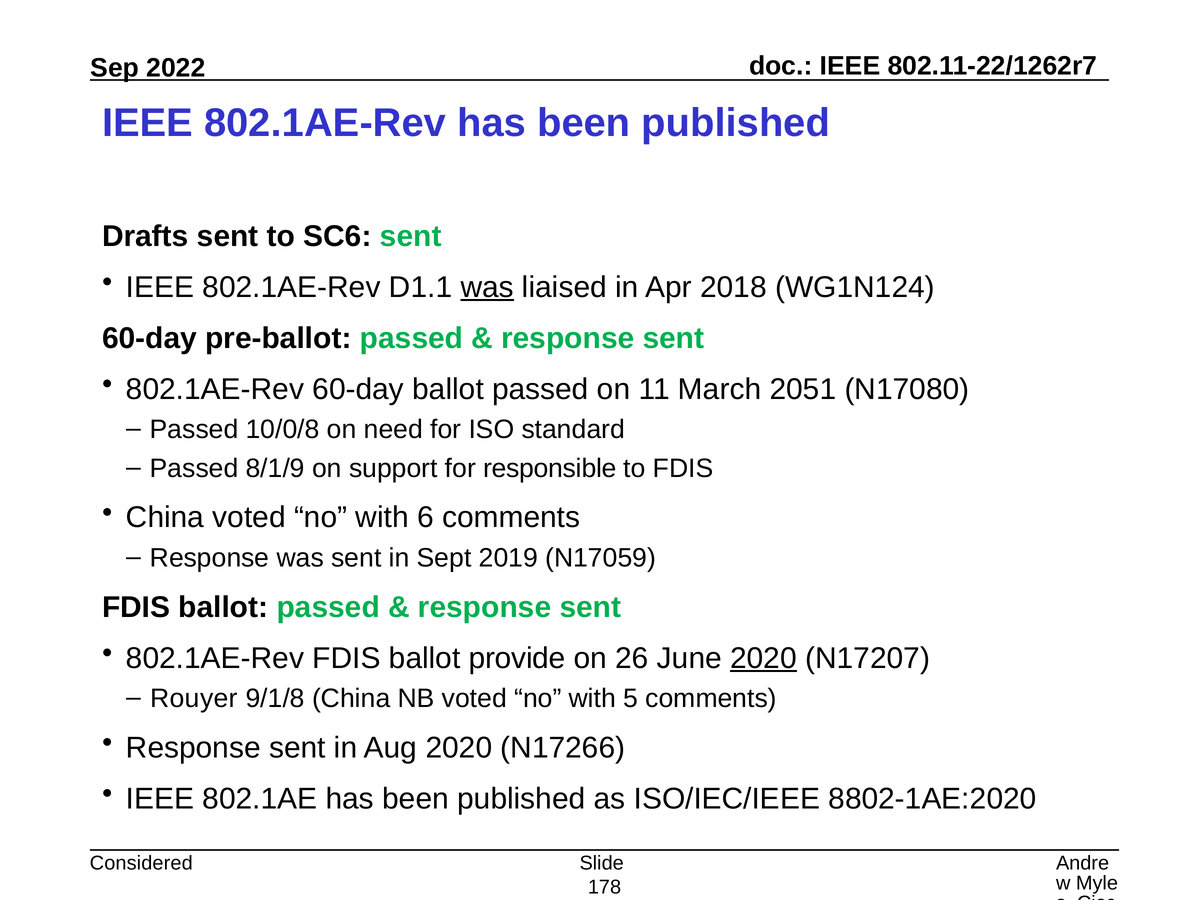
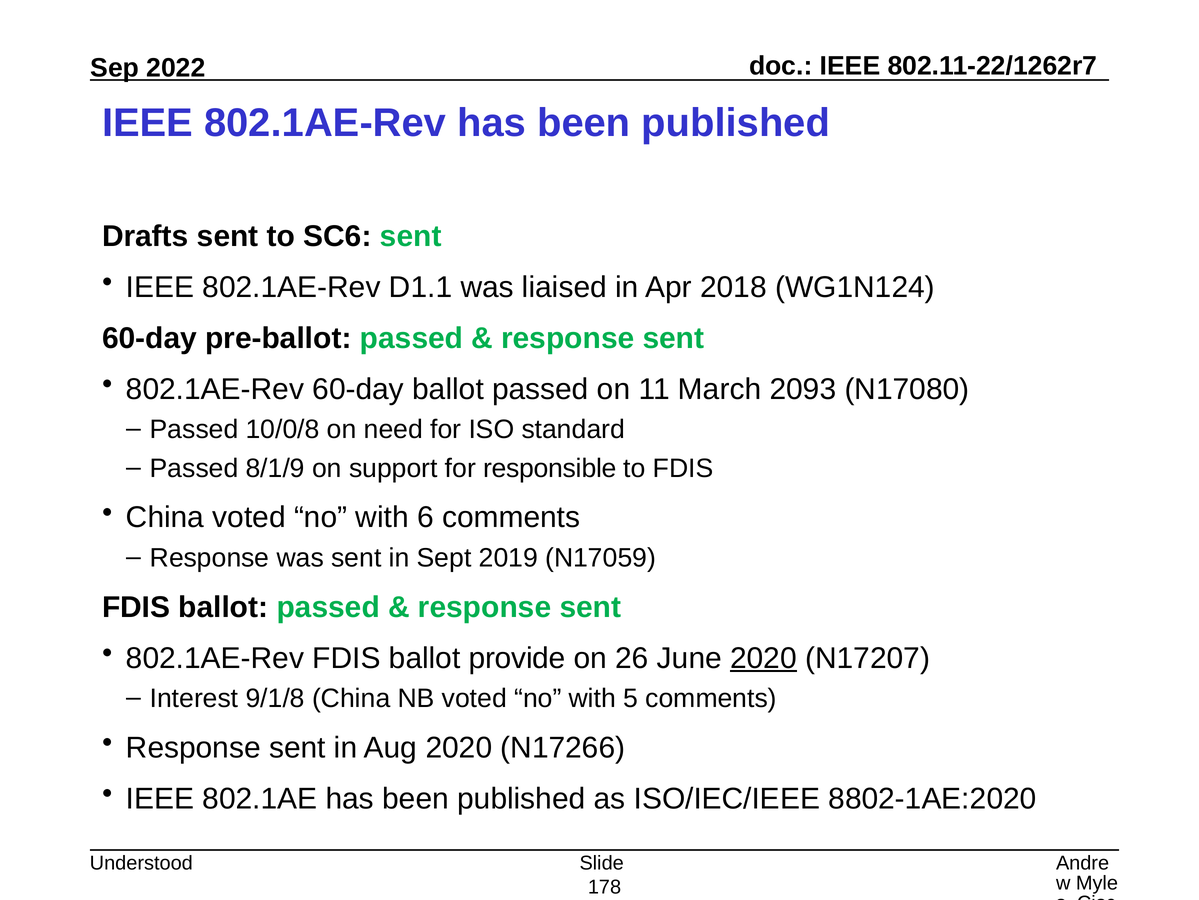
was at (487, 287) underline: present -> none
2051: 2051 -> 2093
Rouyer: Rouyer -> Interest
Considered: Considered -> Understood
